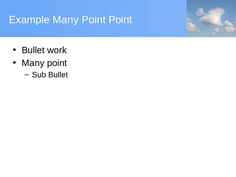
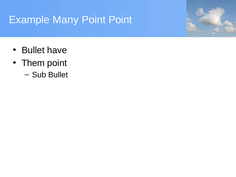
work: work -> have
Many at (33, 63): Many -> Them
